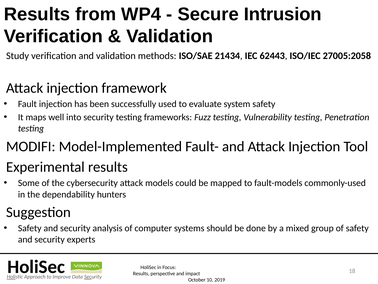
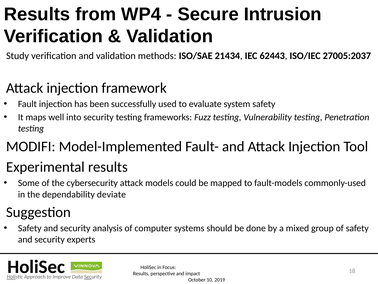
27005:2058: 27005:2058 -> 27005:2037
hunters: hunters -> deviate
